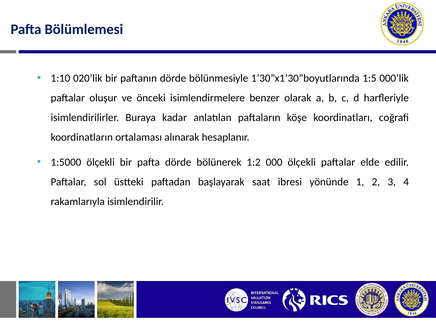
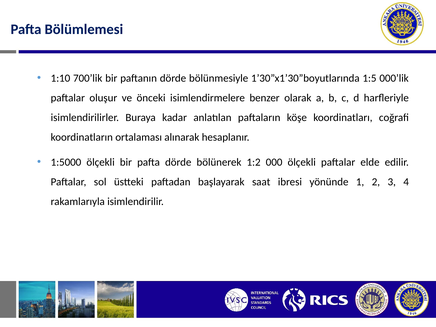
020’lik: 020’lik -> 700’lik
